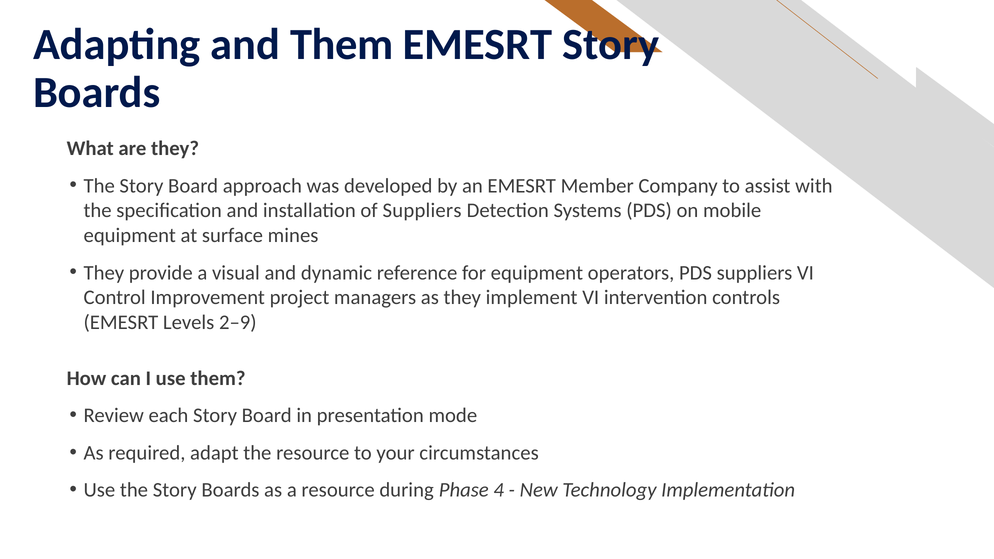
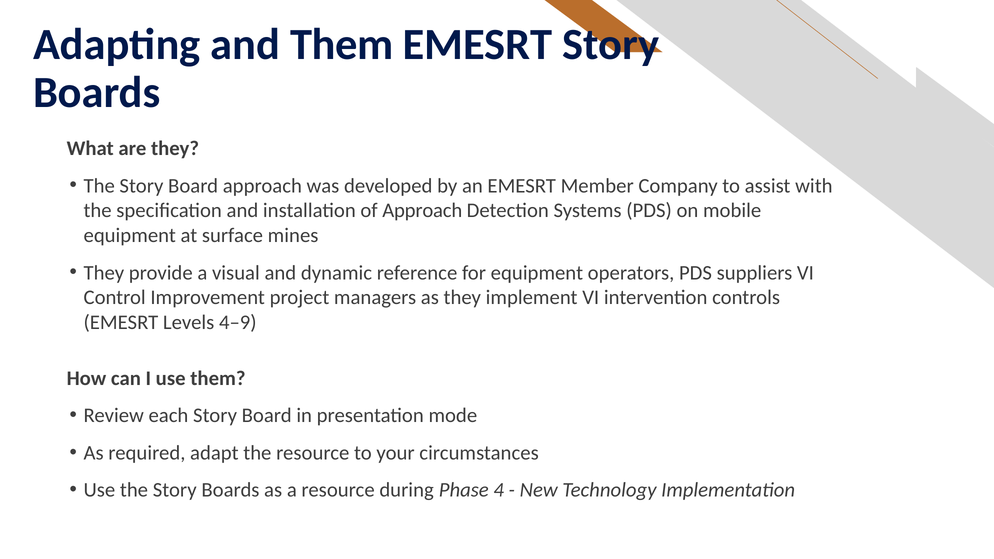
of Suppliers: Suppliers -> Approach
2–9: 2–9 -> 4–9
